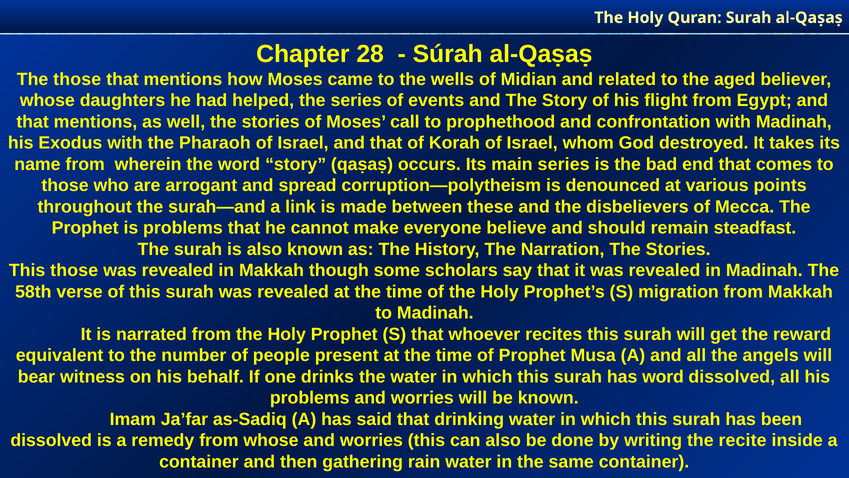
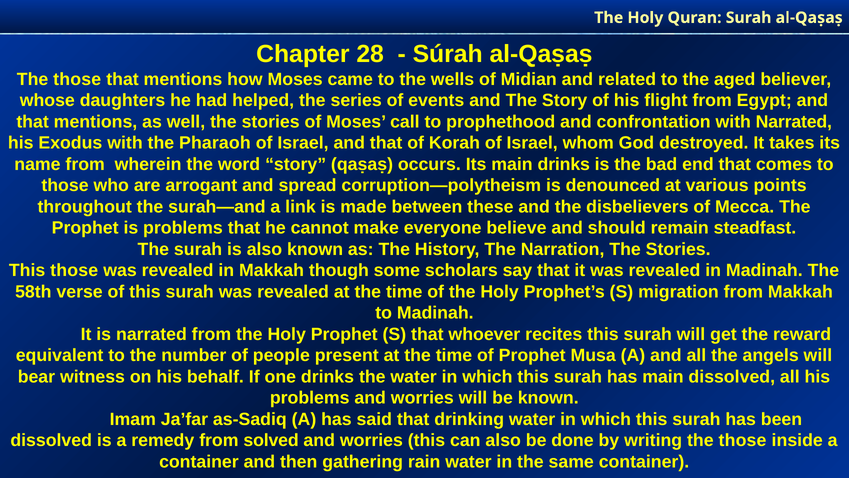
with Madinah: Madinah -> Narrated
main series: series -> drinks
has word: word -> main
from whose: whose -> solved
writing the recite: recite -> those
